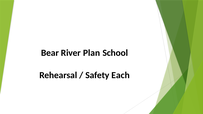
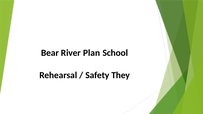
Each: Each -> They
